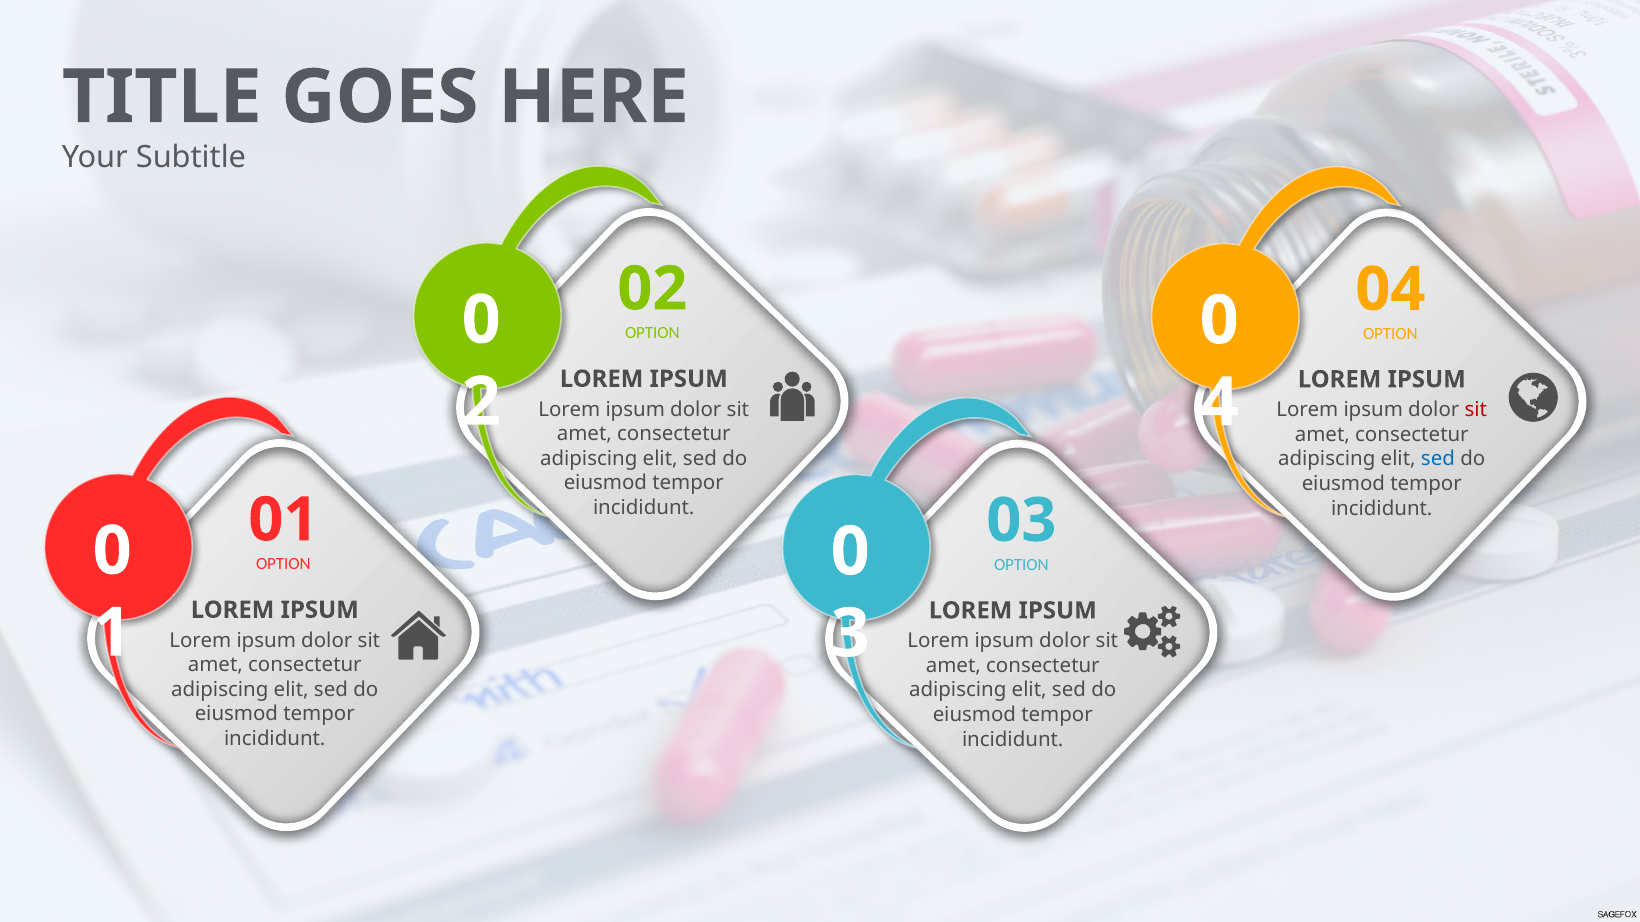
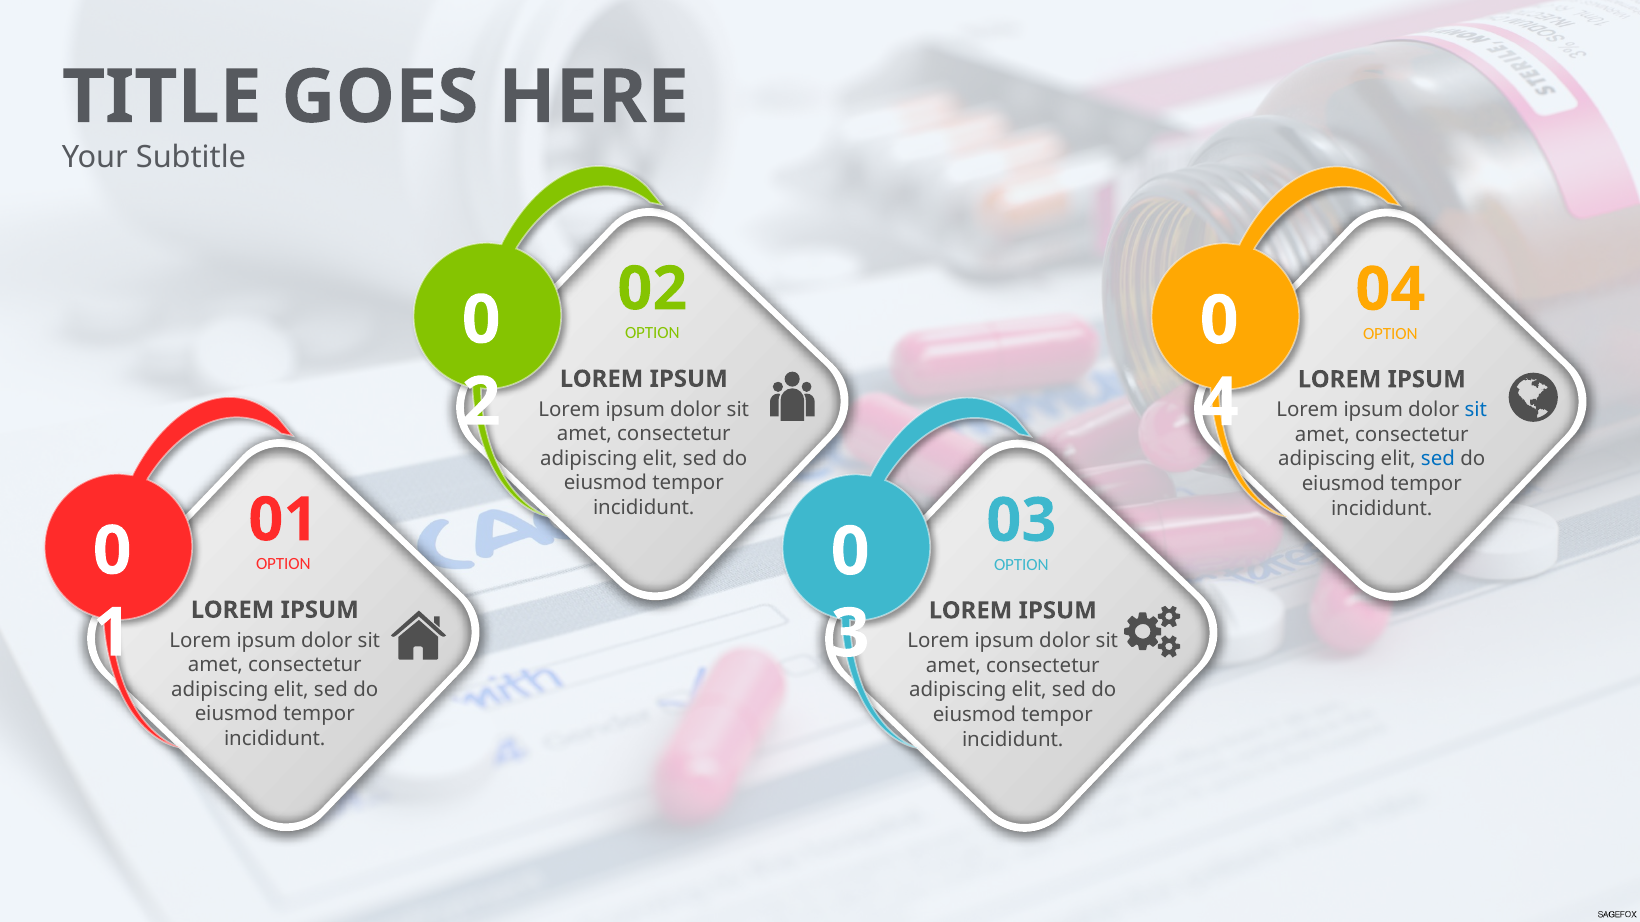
sit at (1476, 410) colour: red -> blue
